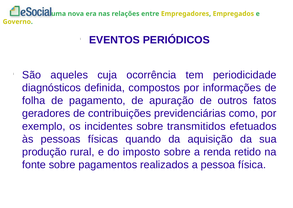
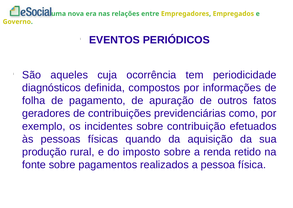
transmitidos: transmitidos -> contribuição
